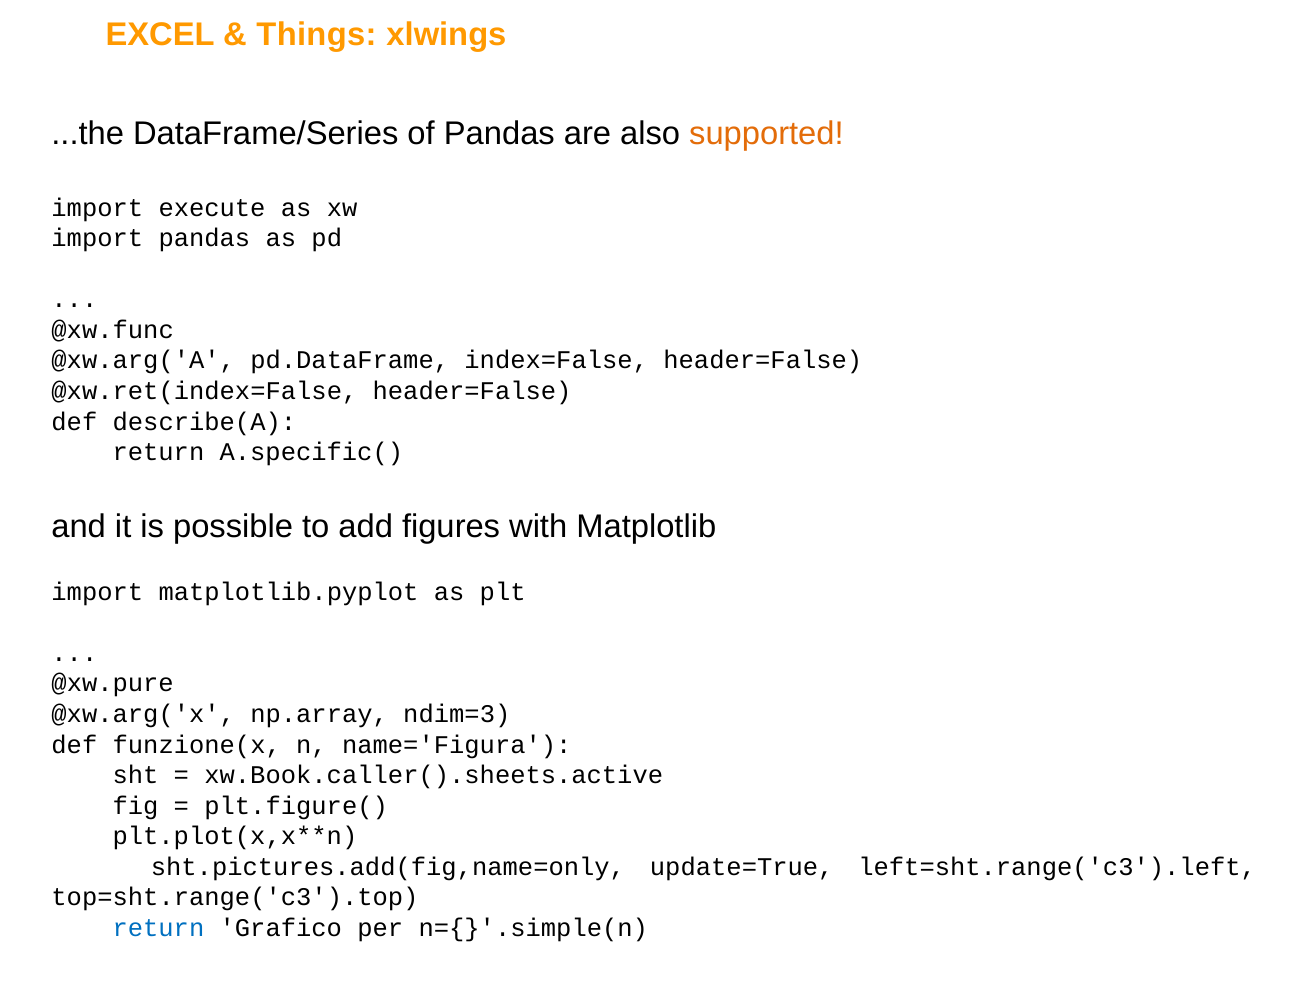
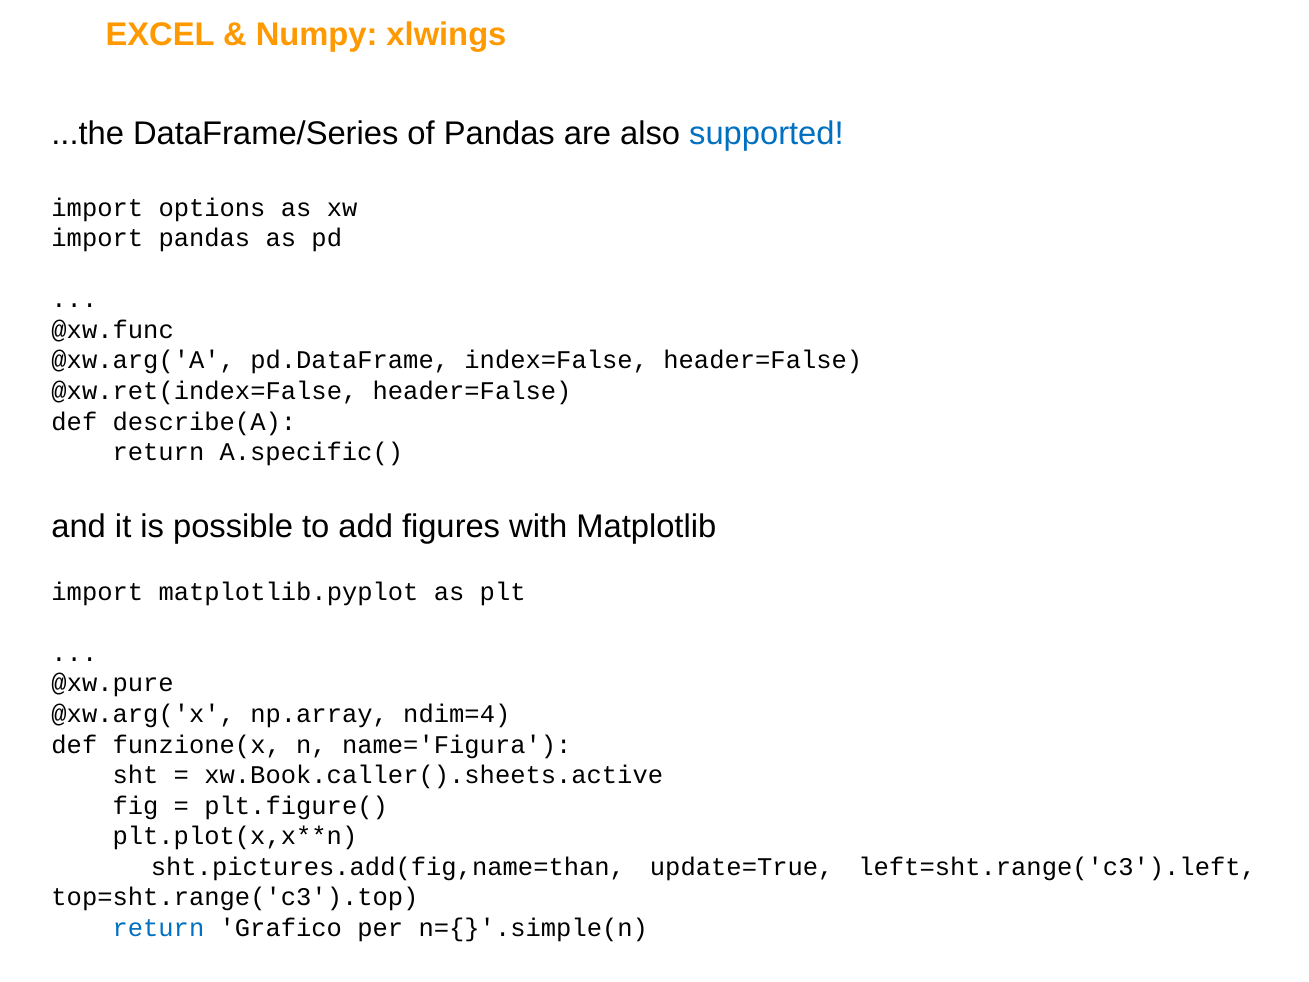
Things: Things -> Numpy
supported colour: orange -> blue
execute: execute -> options
ndim=3: ndim=3 -> ndim=4
sht.pictures.add(fig,name=only: sht.pictures.add(fig,name=only -> sht.pictures.add(fig,name=than
